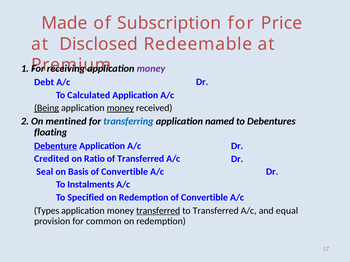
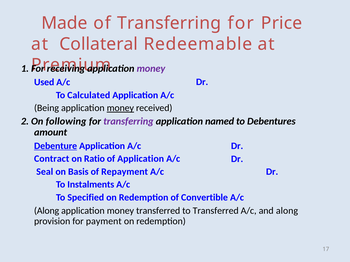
of Subscription: Subscription -> Transferring
Disclosed: Disclosed -> Collateral
Debt: Debt -> Used
Being underline: present -> none
mentined: mentined -> following
transferring at (128, 122) colour: blue -> purple
floating: floating -> amount
Credited: Credited -> Contract
of Transferred: Transferred -> Application
Convertible at (125, 172): Convertible -> Repayment
Types at (47, 211): Types -> Along
transferred at (158, 211) underline: present -> none
and equal: equal -> along
common: common -> payment
